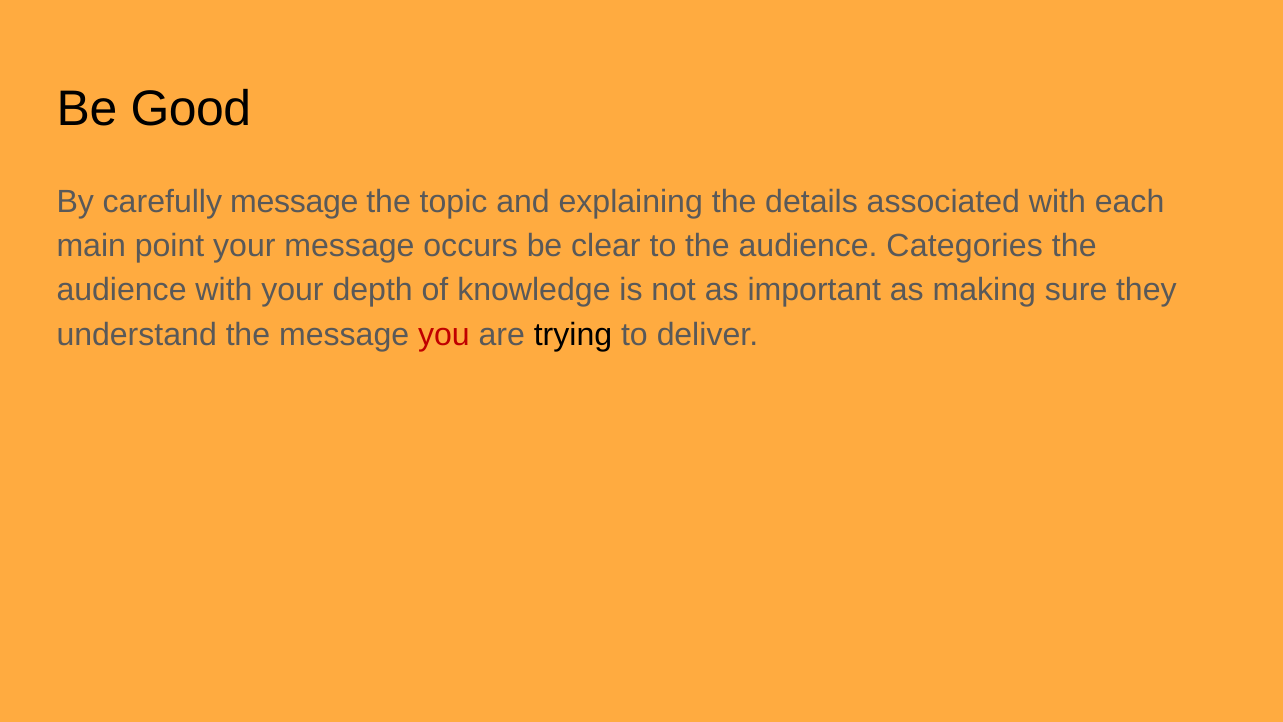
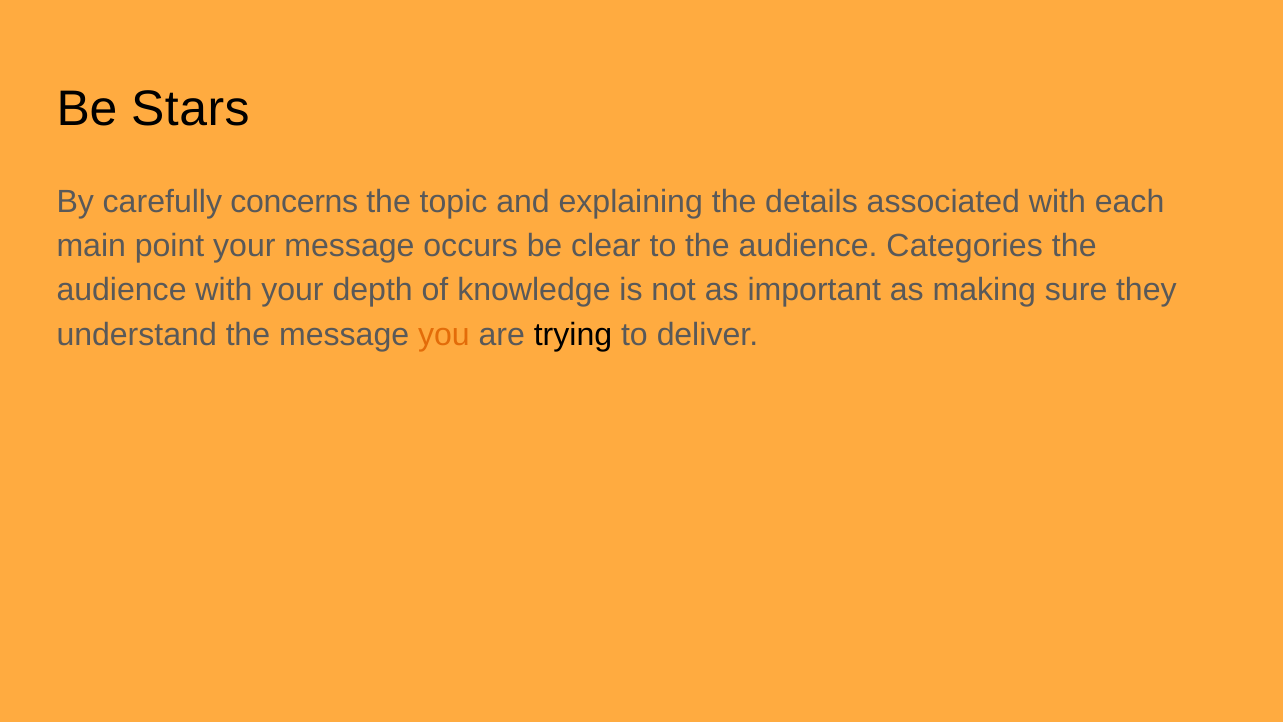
Good: Good -> Stars
carefully message: message -> concerns
you colour: red -> orange
